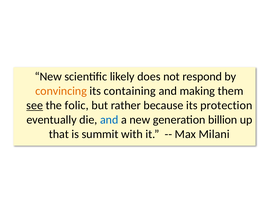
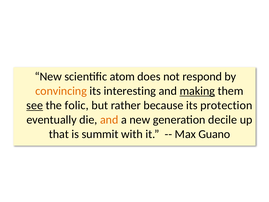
likely: likely -> atom
containing: containing -> interesting
making underline: none -> present
and at (109, 120) colour: blue -> orange
billion: billion -> decile
Milani: Milani -> Guano
